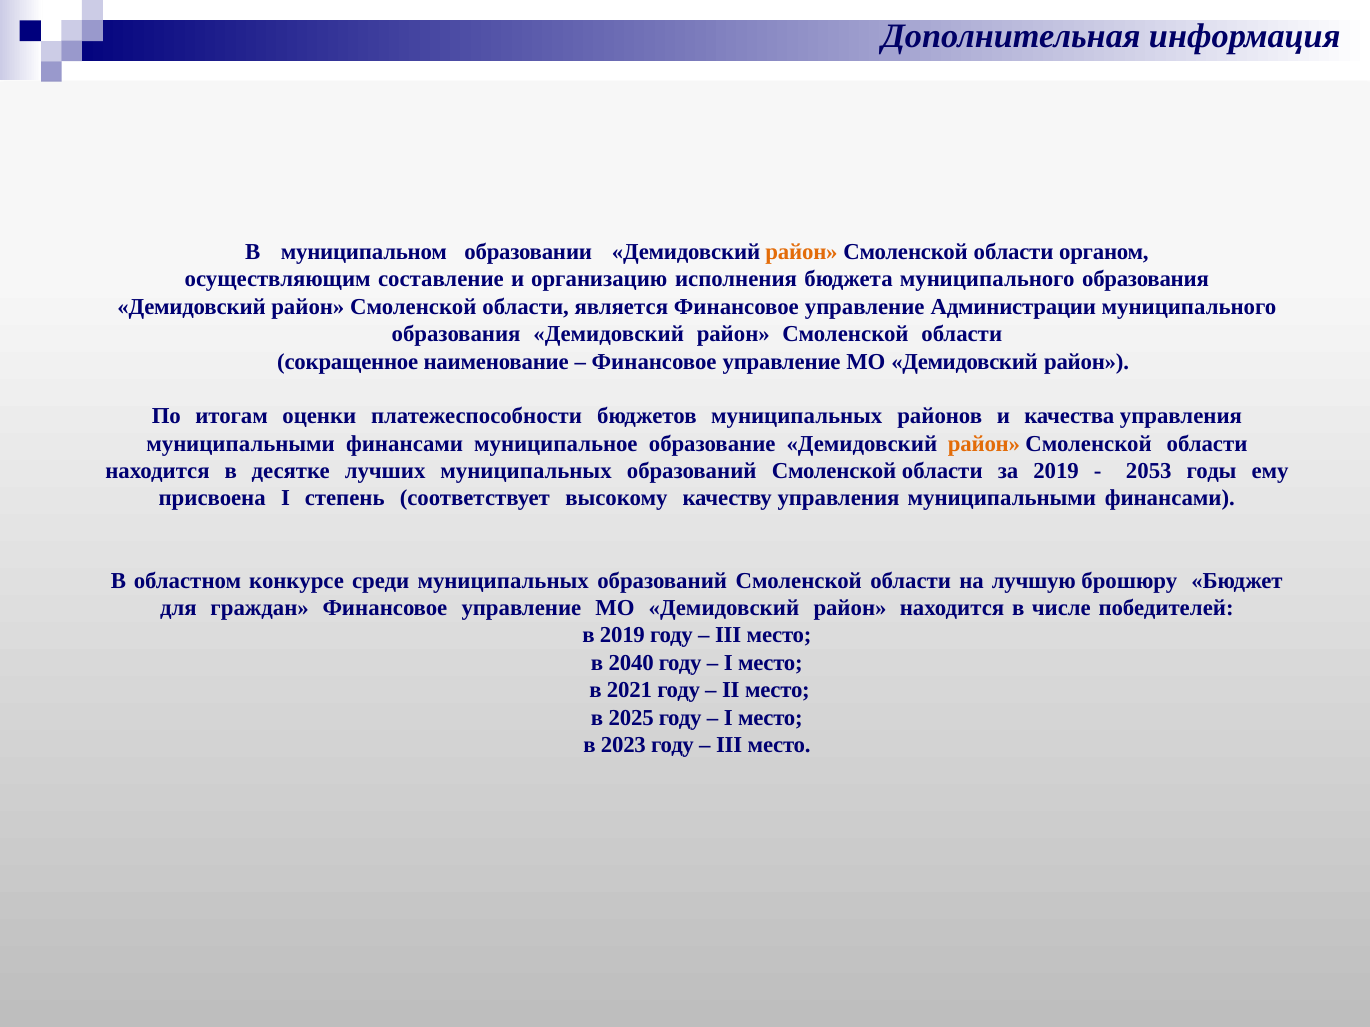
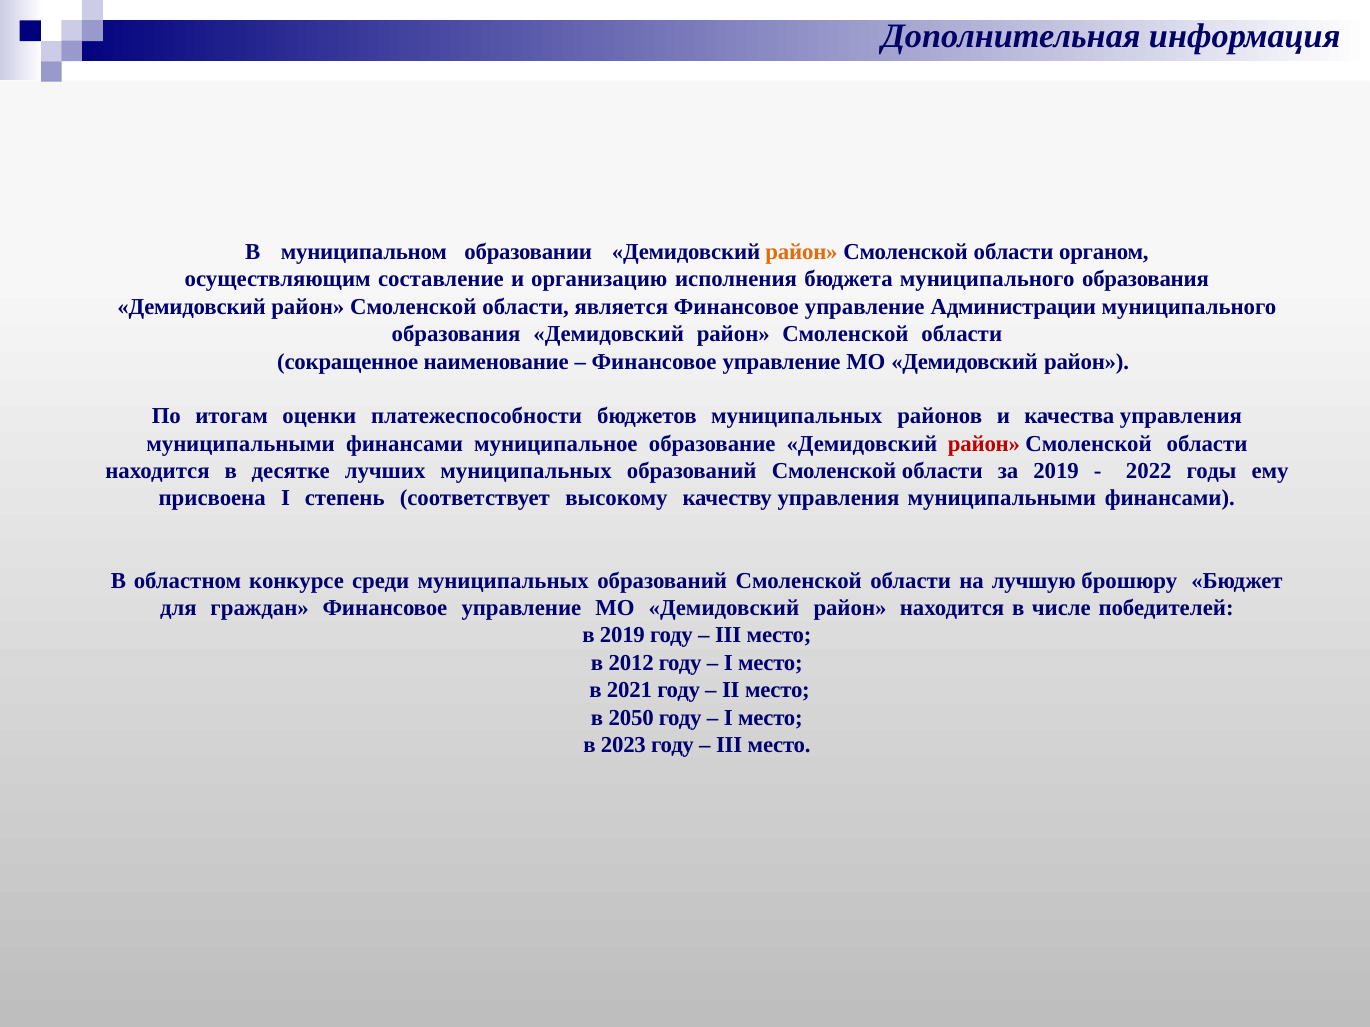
район at (984, 444) colour: orange -> red
2053: 2053 -> 2022
2040: 2040 -> 2012
2025: 2025 -> 2050
